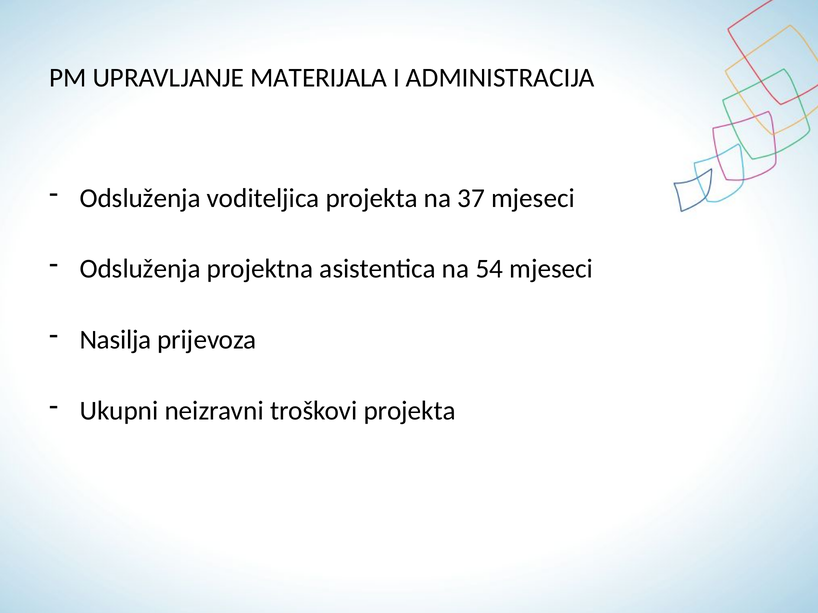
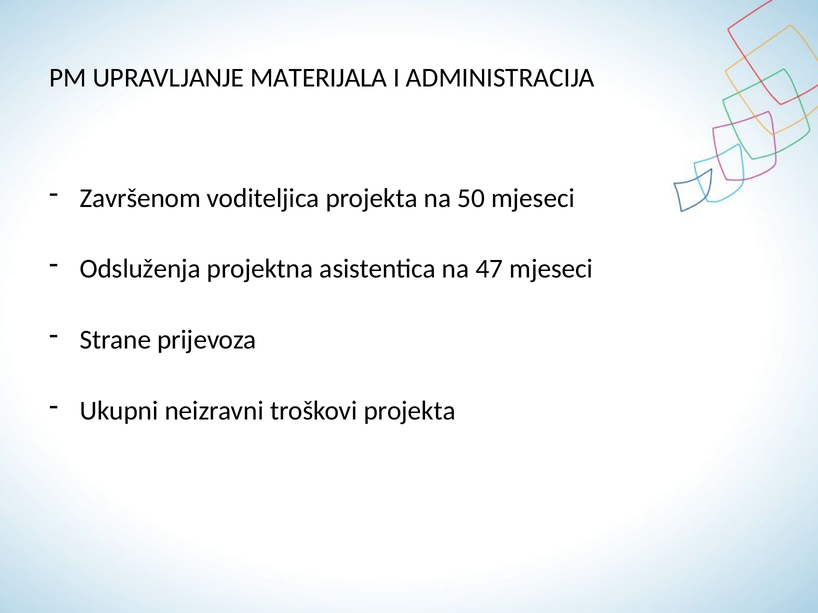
Odsluženja at (140, 198): Odsluženja -> Završenom
37: 37 -> 50
54: 54 -> 47
Nasilja: Nasilja -> Strane
